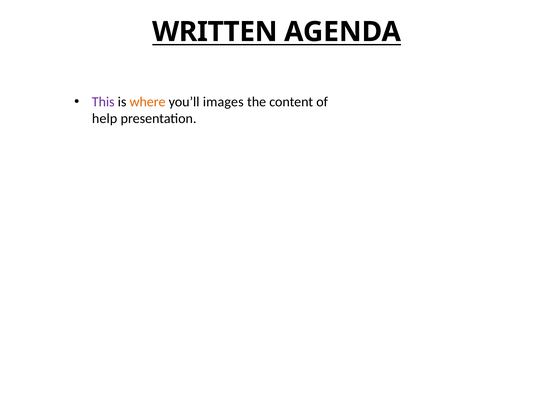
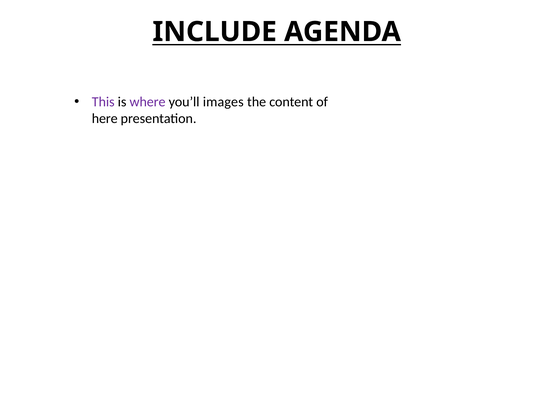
WRITTEN: WRITTEN -> INCLUDE
where colour: orange -> purple
help: help -> here
